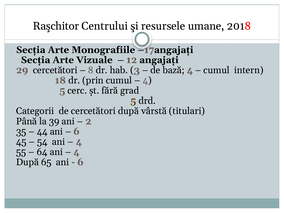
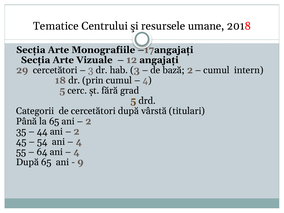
Raşchitor: Raşchitor -> Tematice
8 at (91, 70): 8 -> 3
bază 4: 4 -> 2
la 39: 39 -> 65
6 at (76, 131): 6 -> 2
6 at (80, 162): 6 -> 9
